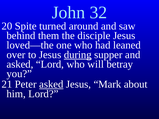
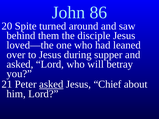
32: 32 -> 86
during underline: present -> none
Mark: Mark -> Chief
